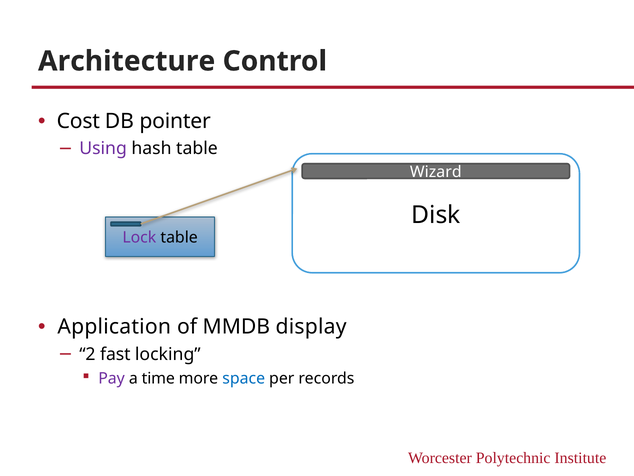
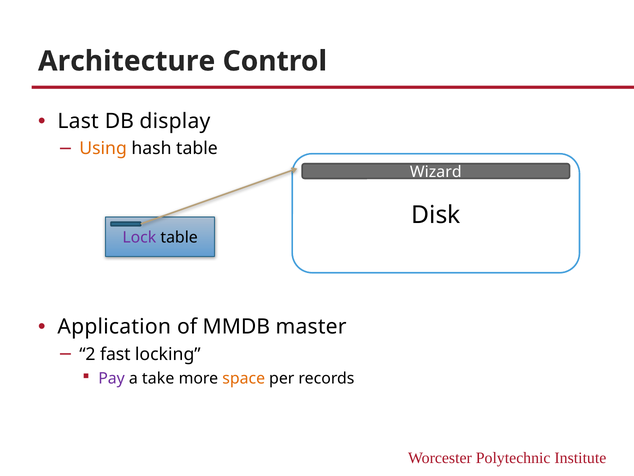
Cost: Cost -> Last
pointer: pointer -> display
Using colour: purple -> orange
display: display -> master
time: time -> take
space colour: blue -> orange
